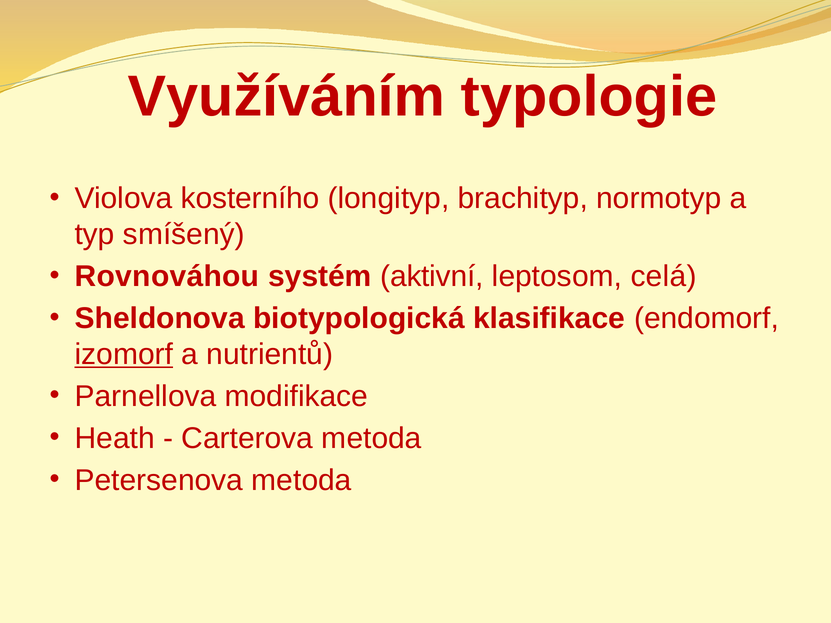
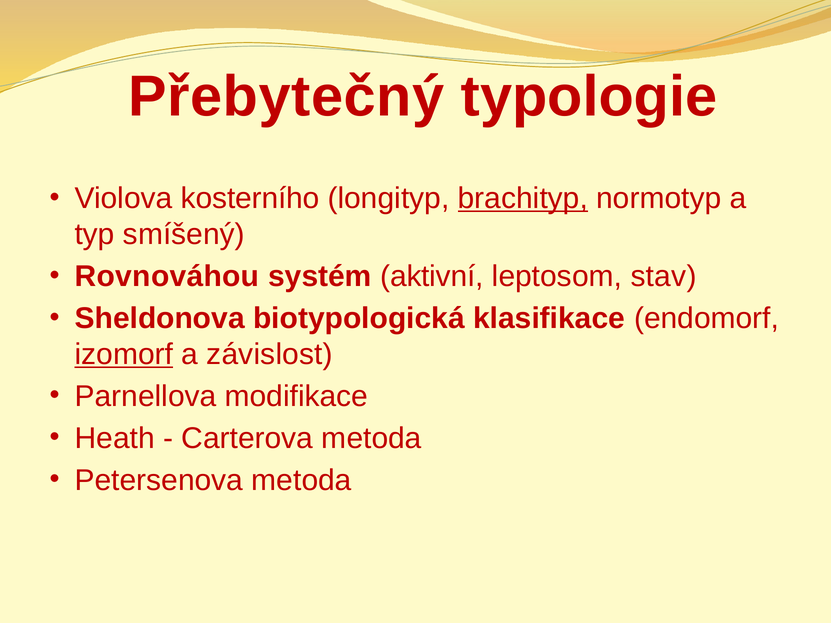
Využíváním: Využíváním -> Přebytečný
brachityp underline: none -> present
celá: celá -> stav
nutrientů: nutrientů -> závislost
